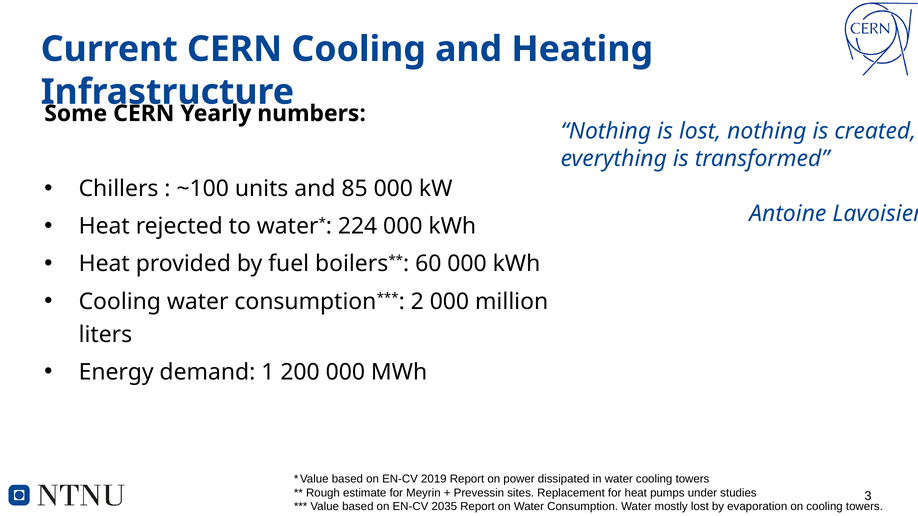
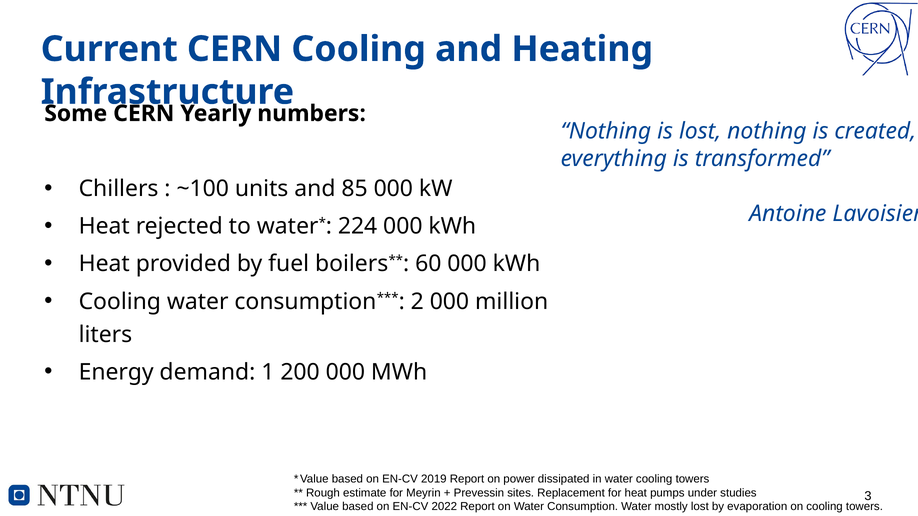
2035: 2035 -> 2022
